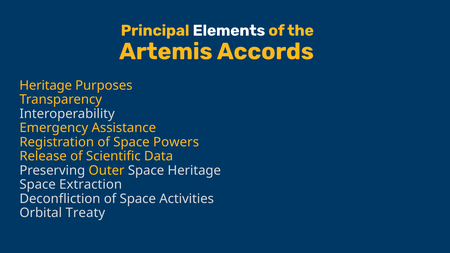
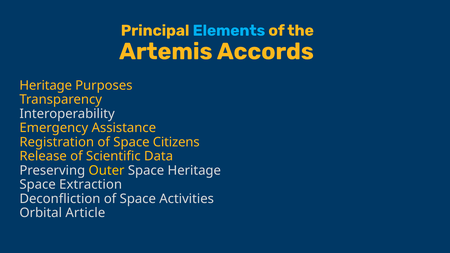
Elements colour: white -> light blue
Powers: Powers -> Citizens
Treaty: Treaty -> Article
